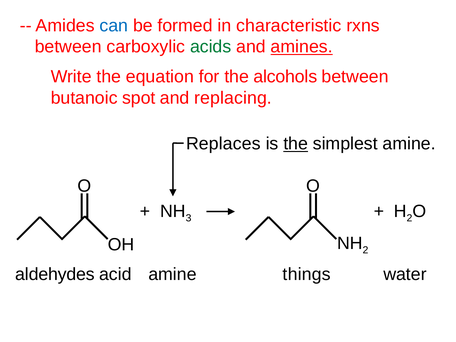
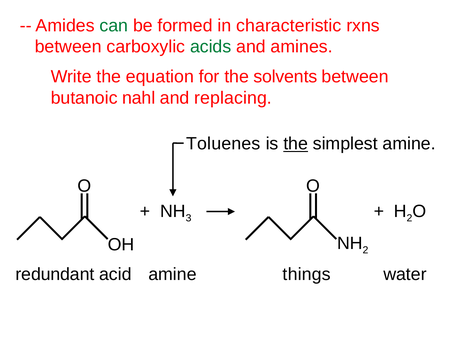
can colour: blue -> green
amines underline: present -> none
alcohols: alcohols -> solvents
spot: spot -> nahl
Replaces: Replaces -> Toluenes
aldehydes: aldehydes -> redundant
